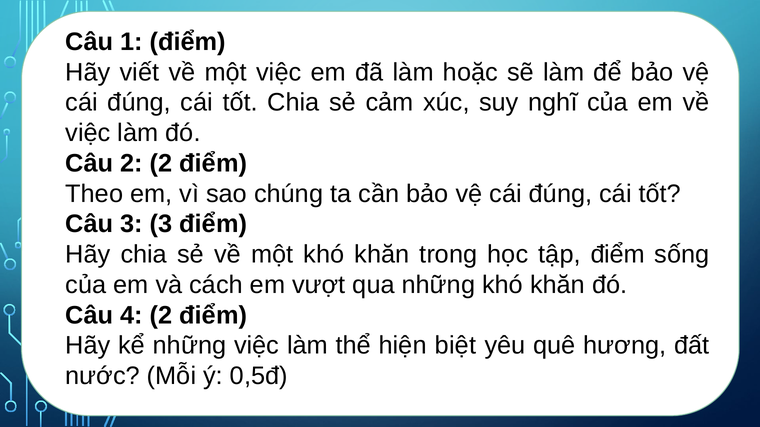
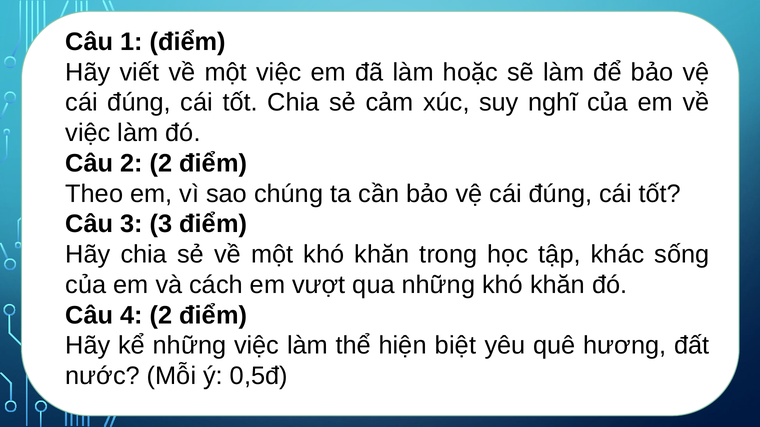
tập điểm: điểm -> khác
